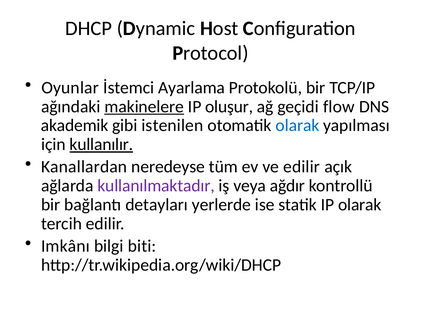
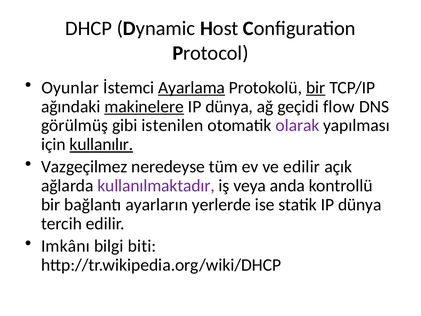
Ayarlama underline: none -> present
bir at (316, 88) underline: none -> present
oluşur at (229, 106): oluşur -> dünya
akademik: akademik -> görülmüş
olarak at (297, 125) colour: blue -> purple
Kanallardan: Kanallardan -> Vazgeçilmez
ağdır: ağdır -> anda
detayları: detayları -> ayarların
statik IP olarak: olarak -> dünya
